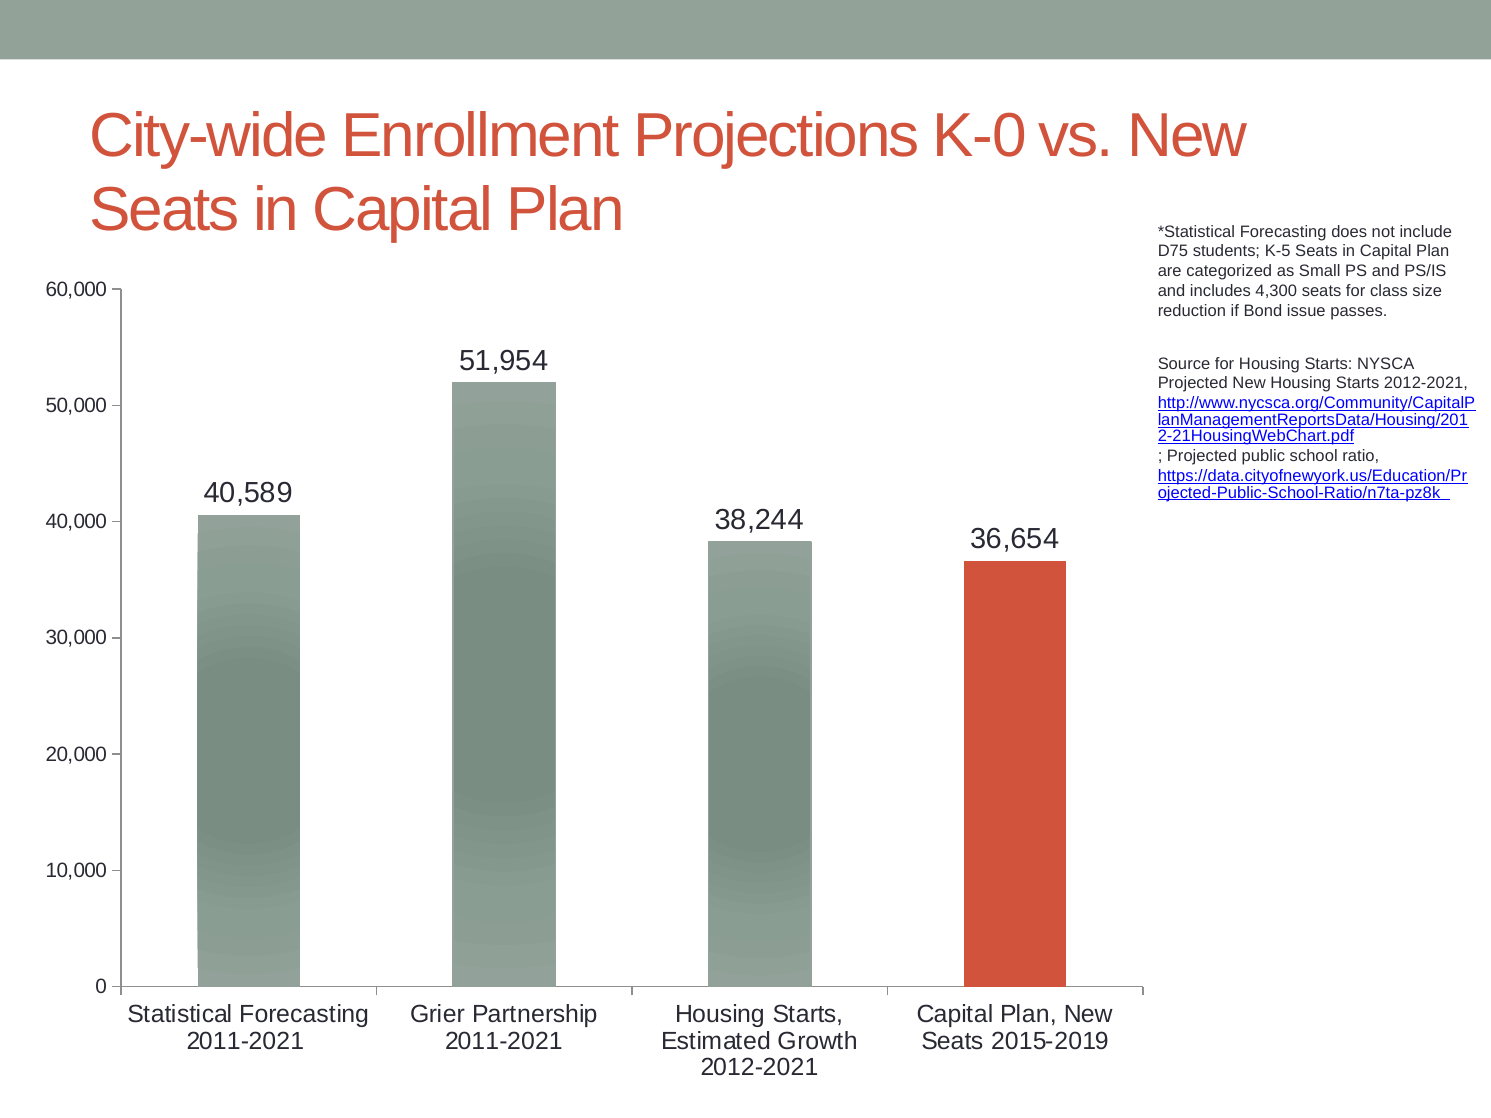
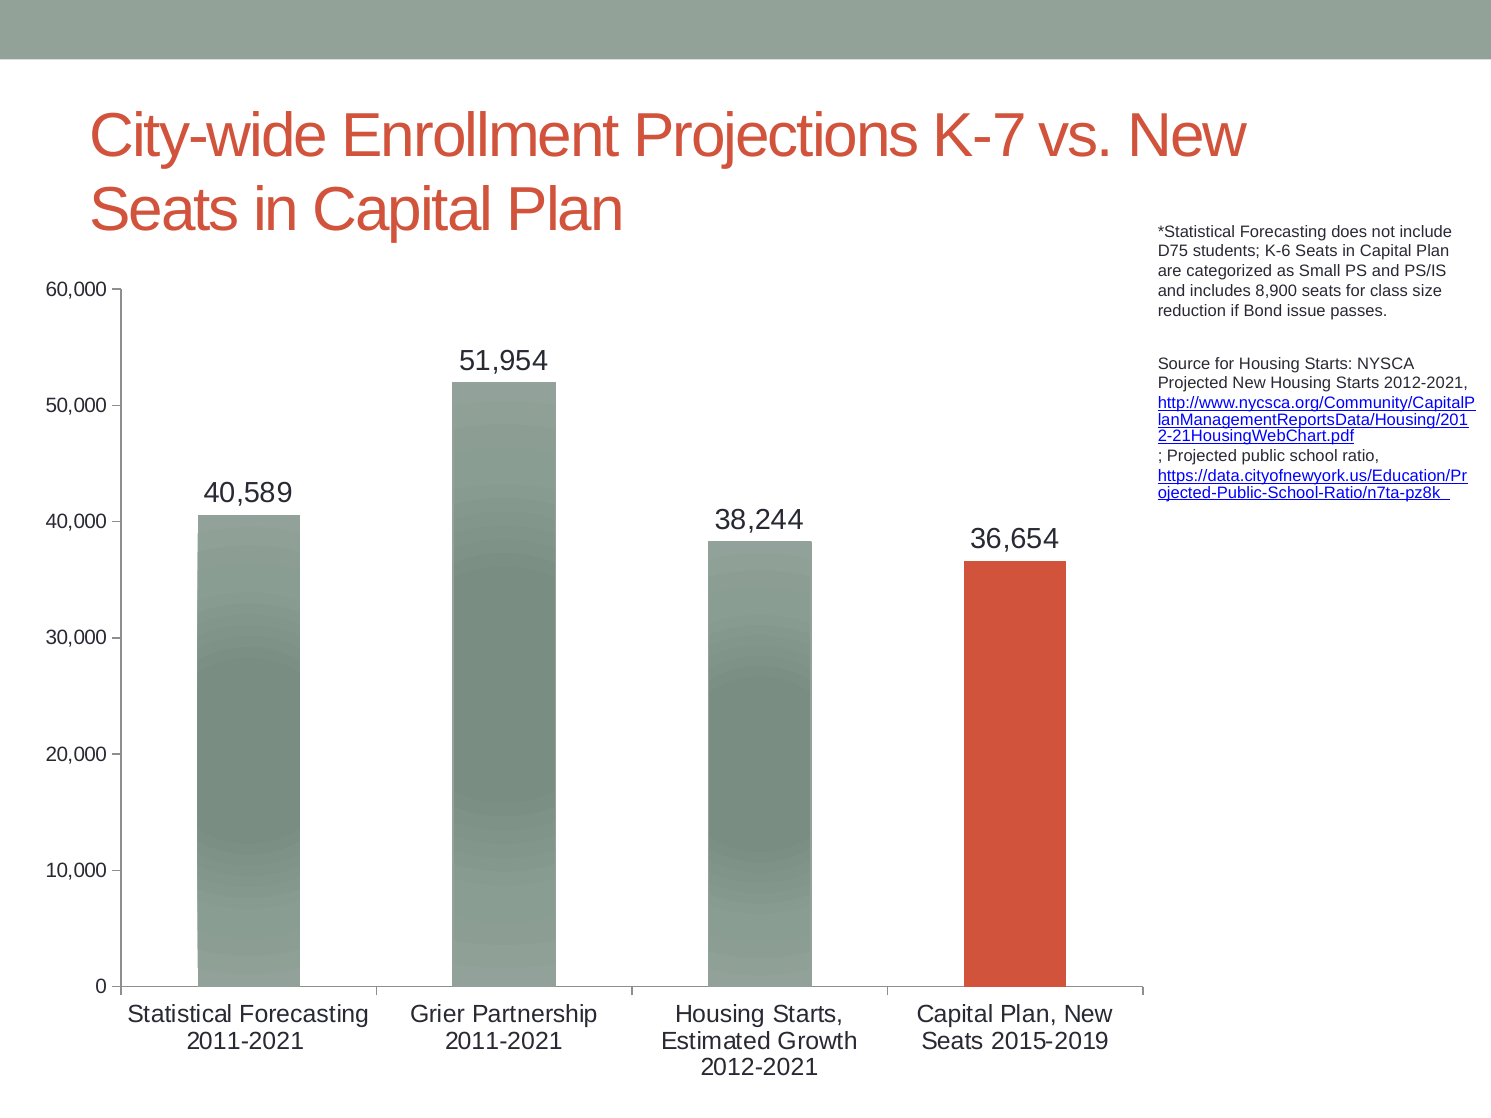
K-0: K-0 -> K-7
K-5: K-5 -> K-6
4,300: 4,300 -> 8,900
